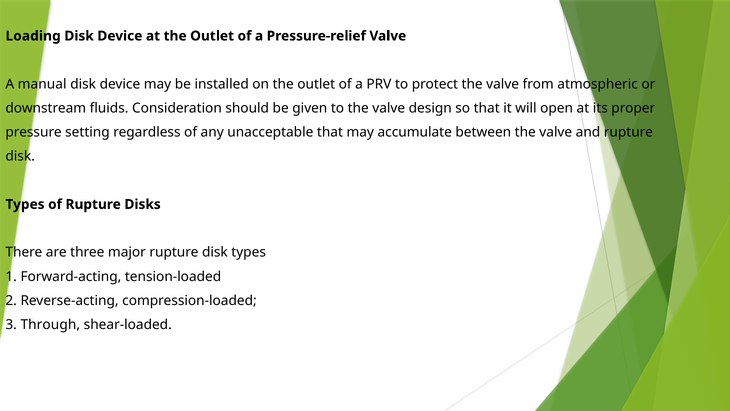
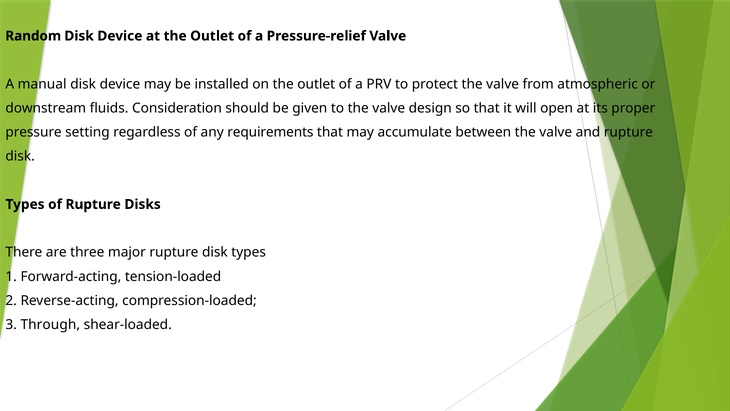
Loading: Loading -> Random
unacceptable: unacceptable -> requirements
